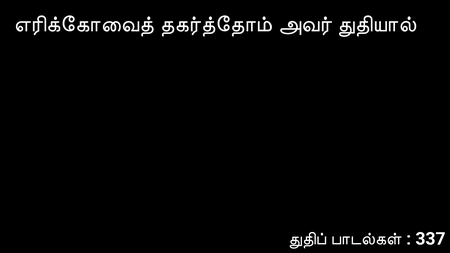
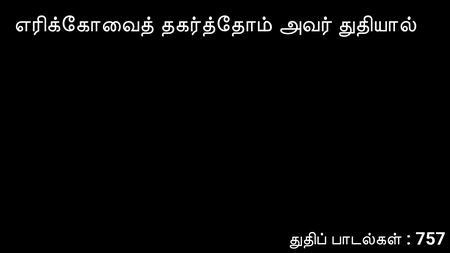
337: 337 -> 757
